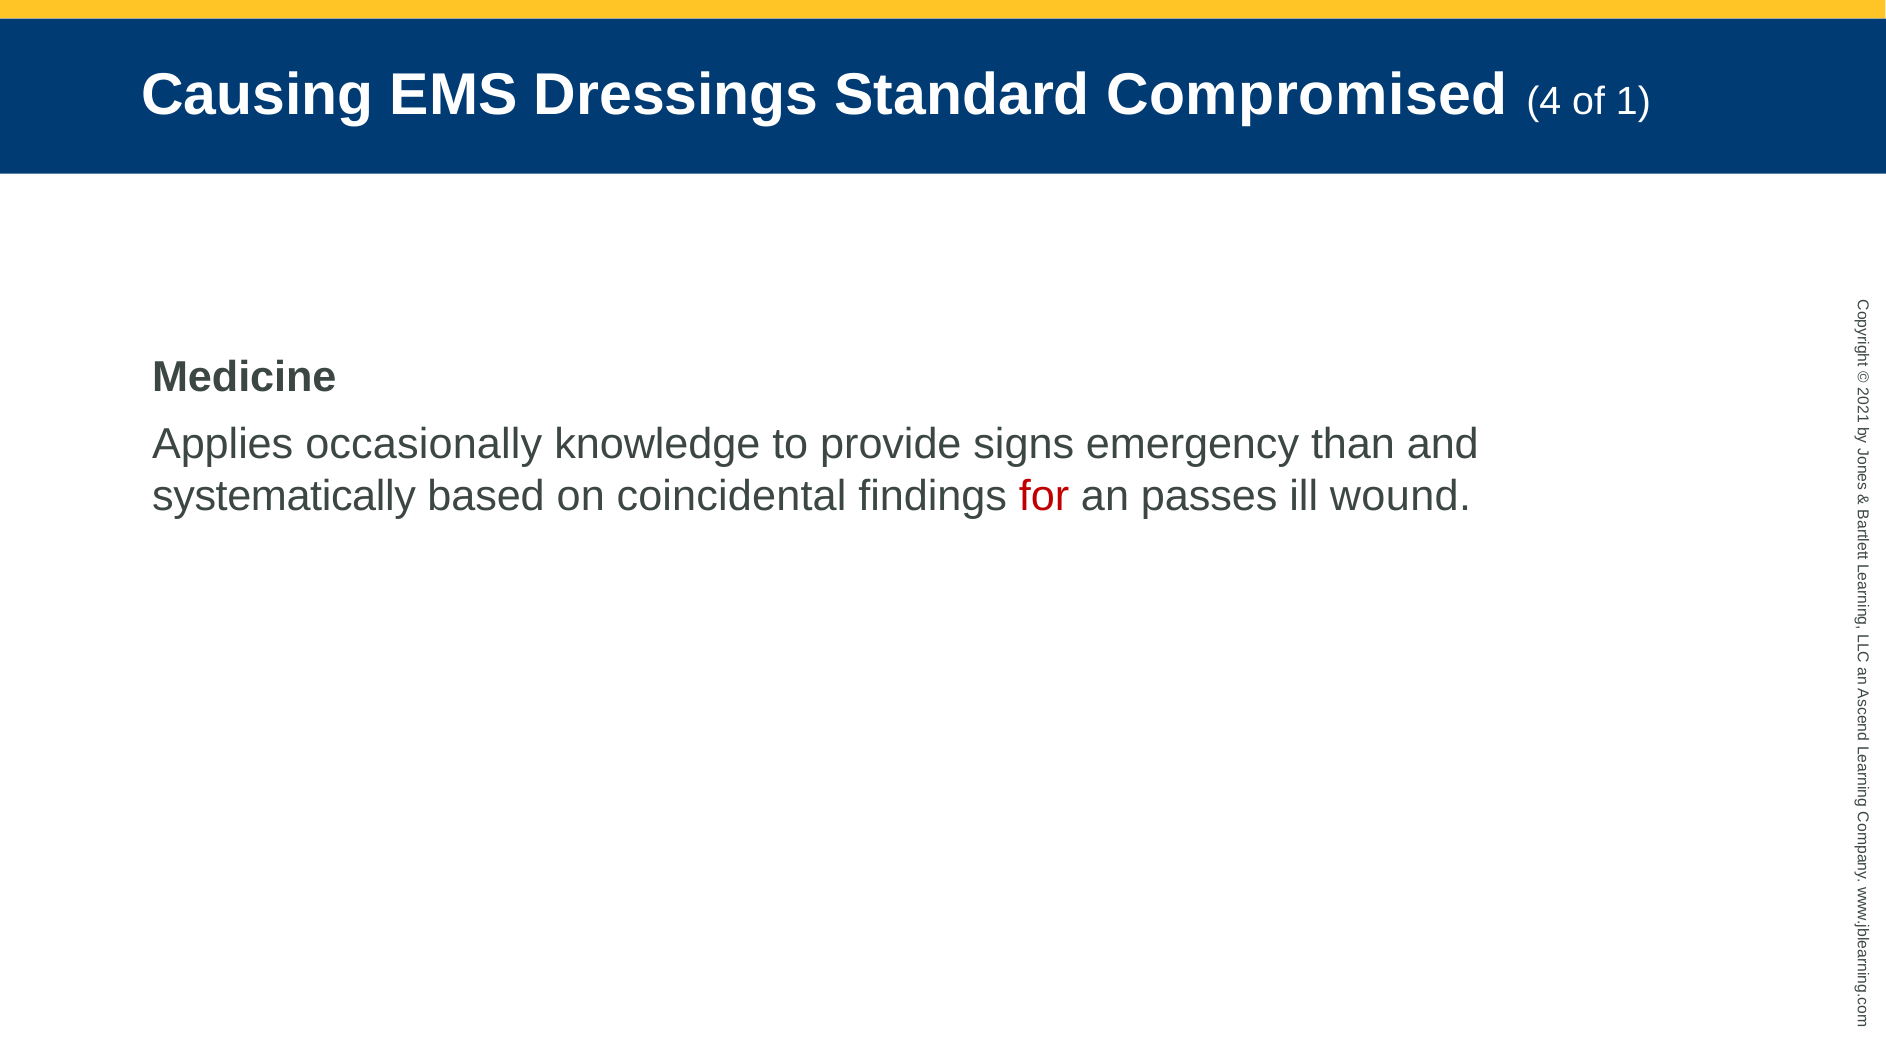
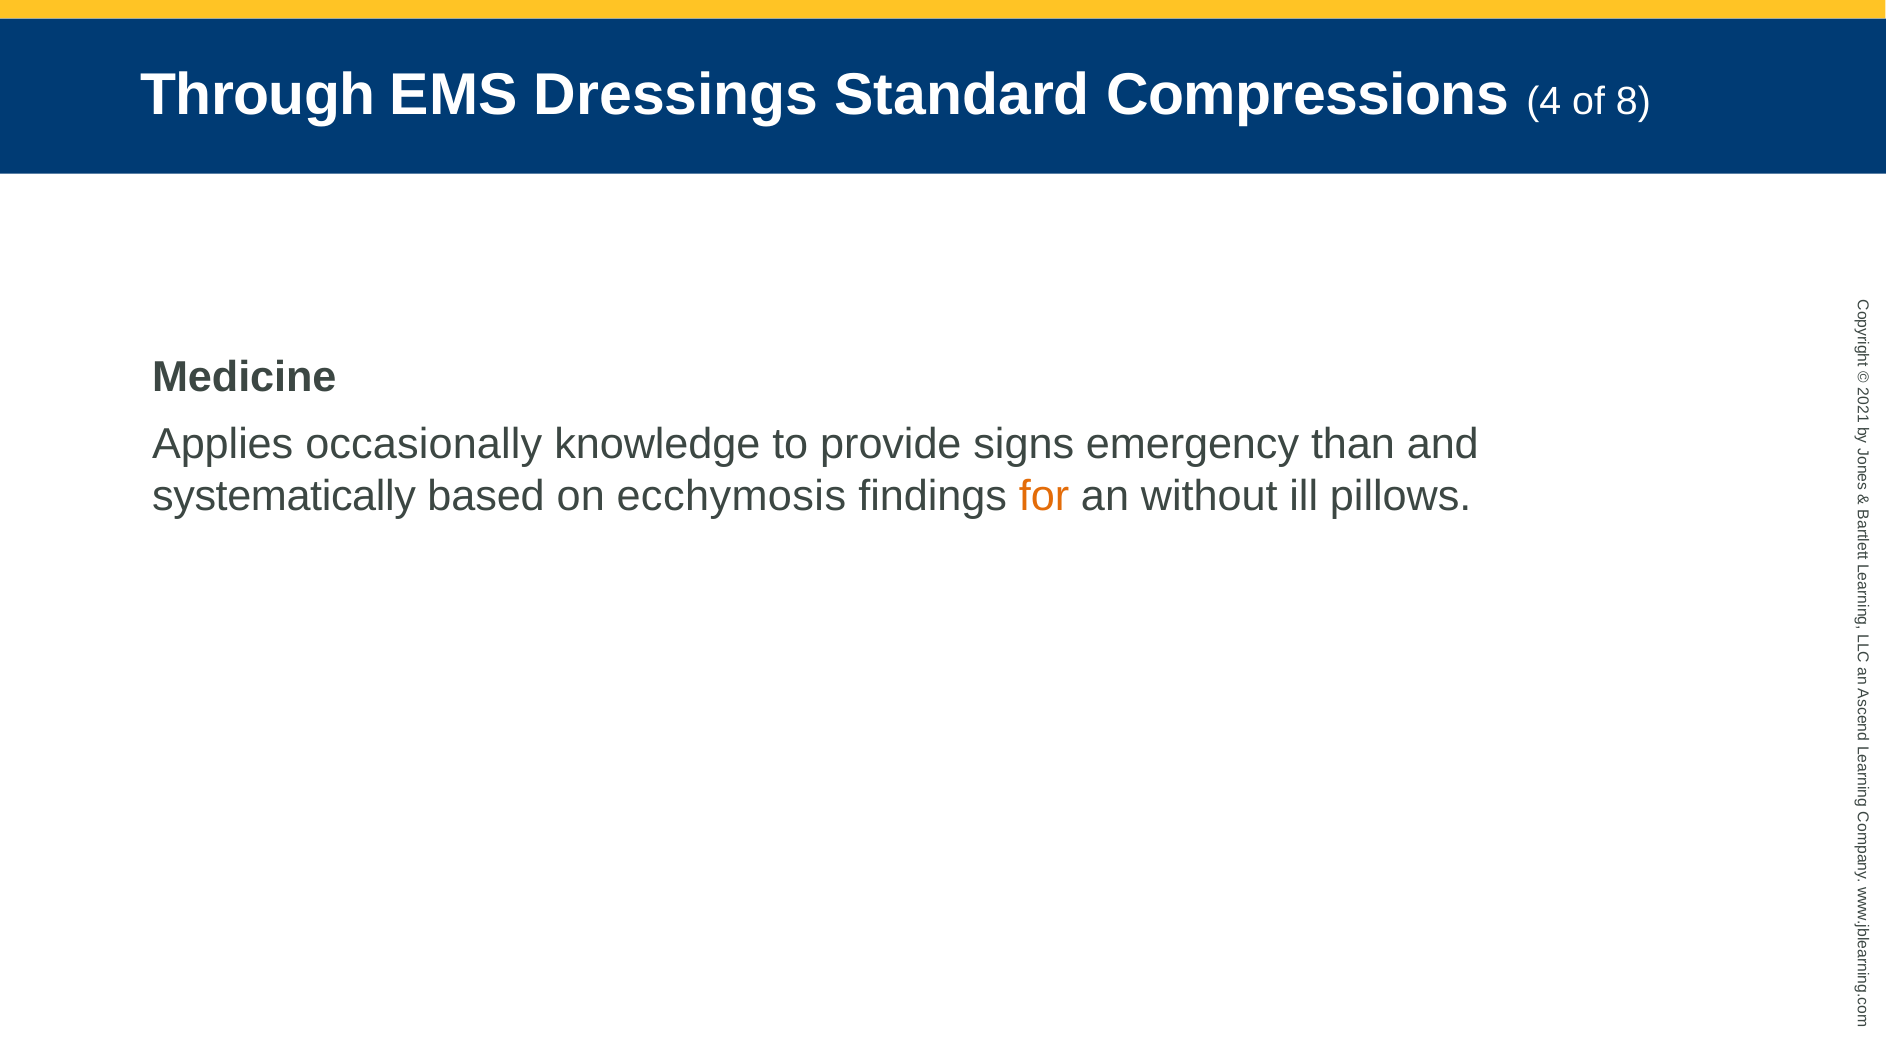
Causing: Causing -> Through
Compromised: Compromised -> Compressions
of 1: 1 -> 8
coincidental: coincidental -> ecchymosis
for colour: red -> orange
passes: passes -> without
wound: wound -> pillows
